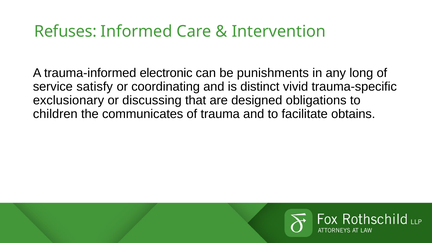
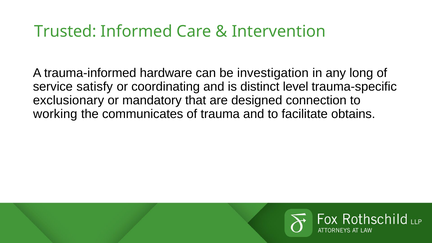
Refuses: Refuses -> Trusted
electronic: electronic -> hardware
punishments: punishments -> investigation
vivid: vivid -> level
discussing: discussing -> mandatory
obligations: obligations -> connection
children: children -> working
